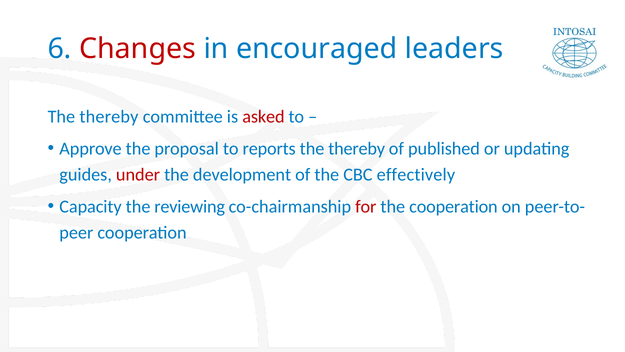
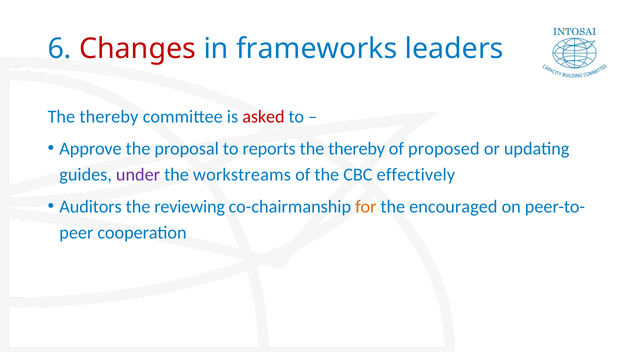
encouraged: encouraged -> frameworks
published: published -> proposed
under colour: red -> purple
development: development -> workstreams
Capacity: Capacity -> Auditors
for colour: red -> orange
the cooperation: cooperation -> encouraged
